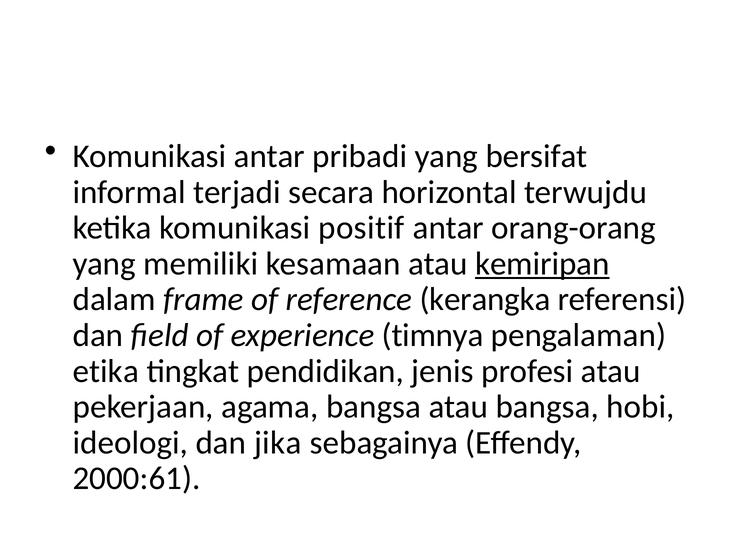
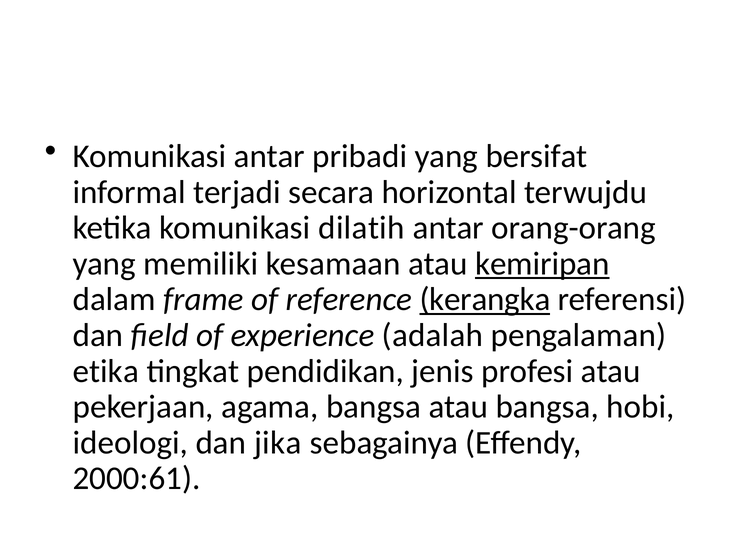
positif: positif -> dilatih
kerangka underline: none -> present
timnya: timnya -> adalah
